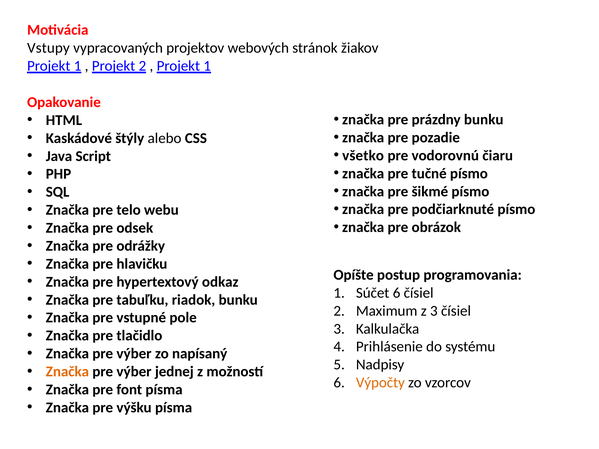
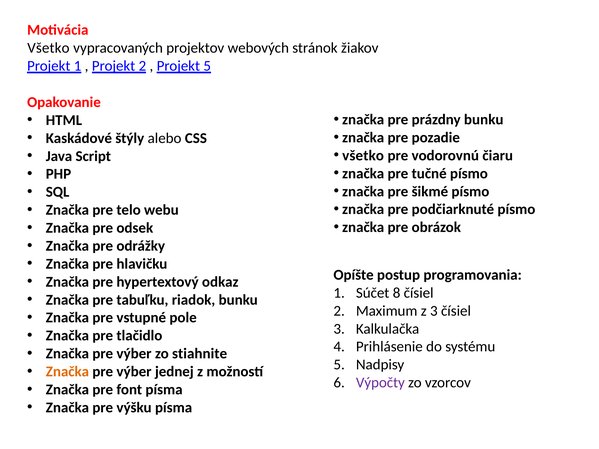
Vstupy at (48, 48): Vstupy -> Všetko
1 at (207, 66): 1 -> 5
Súčet 6: 6 -> 8
napísaný: napísaný -> stiahnite
Výpočty colour: orange -> purple
